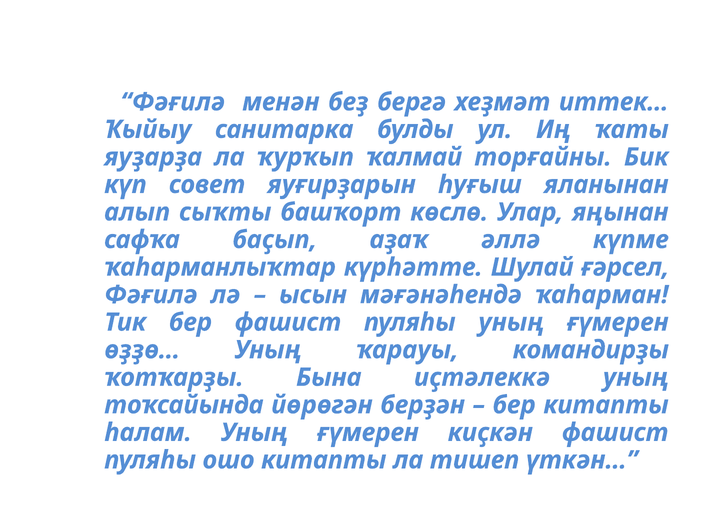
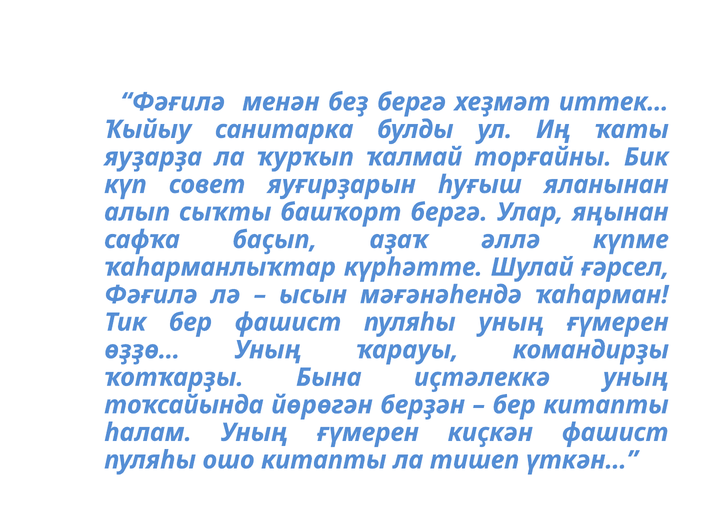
башҡорт көслө: көслө -> бергә
